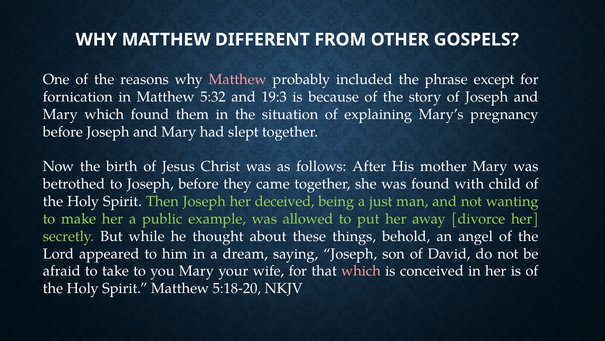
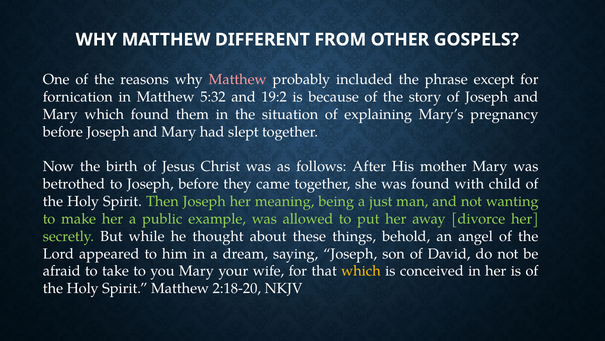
19:3: 19:3 -> 19:2
deceived: deceived -> meaning
which at (361, 271) colour: pink -> yellow
5:18-20: 5:18-20 -> 2:18-20
